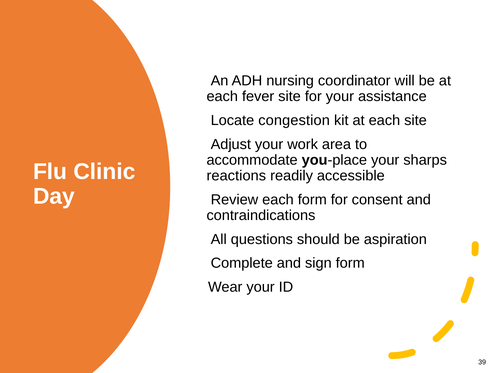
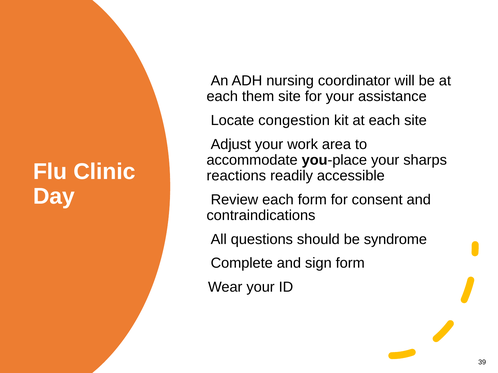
fever: fever -> them
aspiration: aspiration -> syndrome
